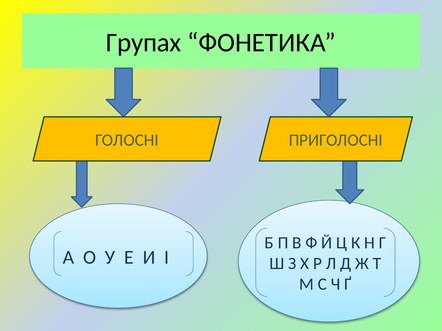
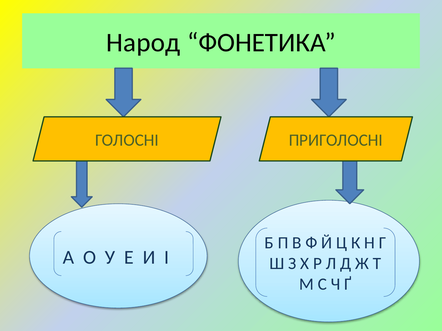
Групах: Групах -> Народ
